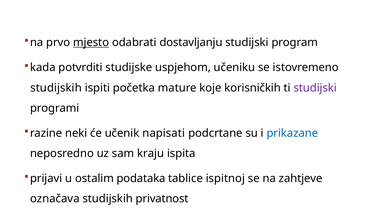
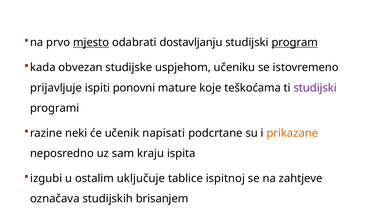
program underline: none -> present
potvrditi: potvrditi -> obvezan
studijskih at (56, 88): studijskih -> prijavljuje
početka: početka -> ponovni
korisničkih: korisničkih -> teškoćama
prikazane colour: blue -> orange
prijavi: prijavi -> izgubi
podataka: podataka -> uključuje
privatnost: privatnost -> brisanjem
